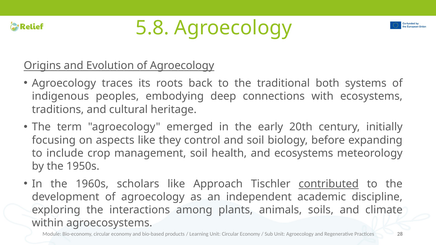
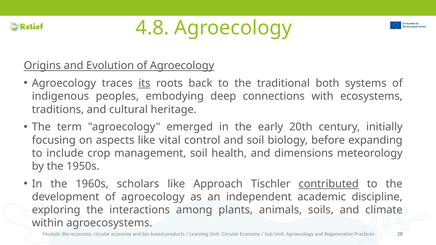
5.8: 5.8 -> 4.8
its underline: none -> present
they: they -> vital
and ecosystems: ecosystems -> dimensions
